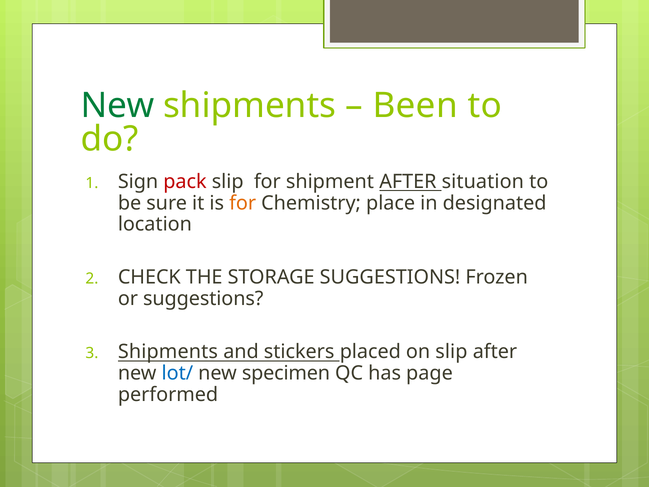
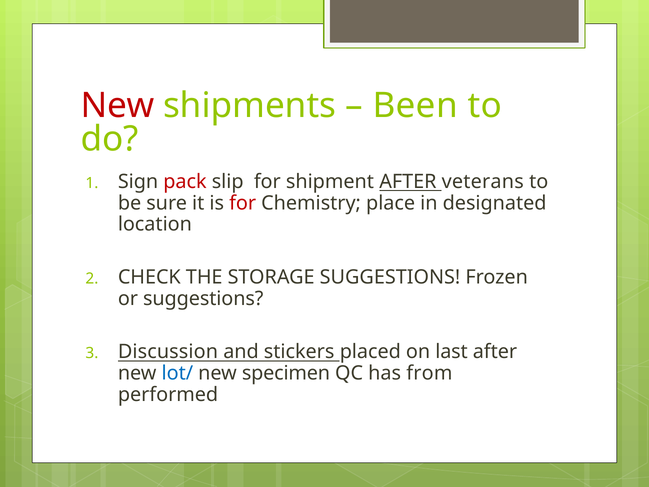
New at (117, 105) colour: green -> red
situation: situation -> veterans
for at (243, 203) colour: orange -> red
Shipments at (168, 352): Shipments -> Discussion
on slip: slip -> last
page: page -> from
